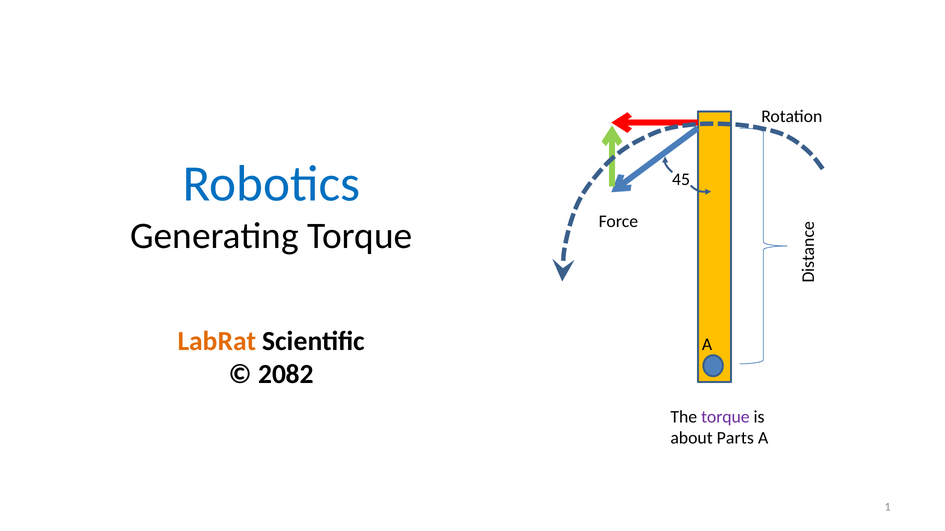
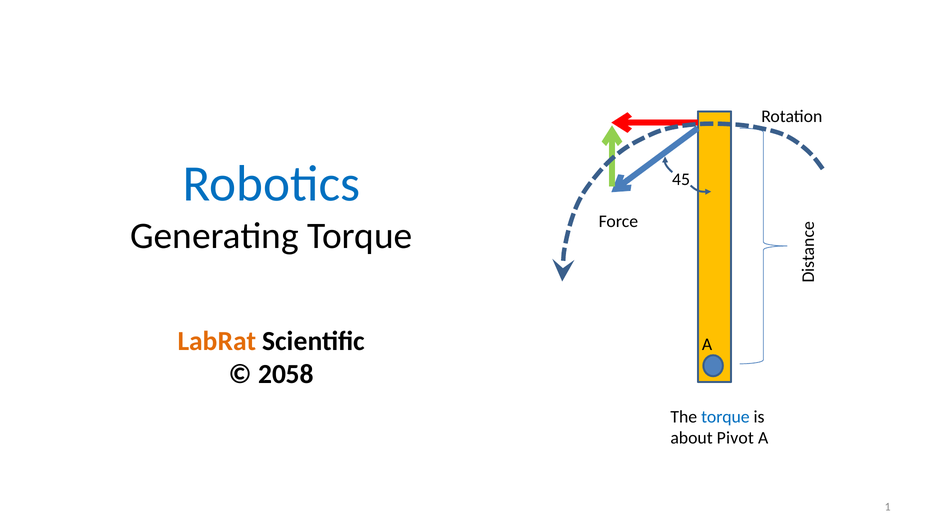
2082: 2082 -> 2058
torque at (725, 417) colour: purple -> blue
Parts: Parts -> Pivot
